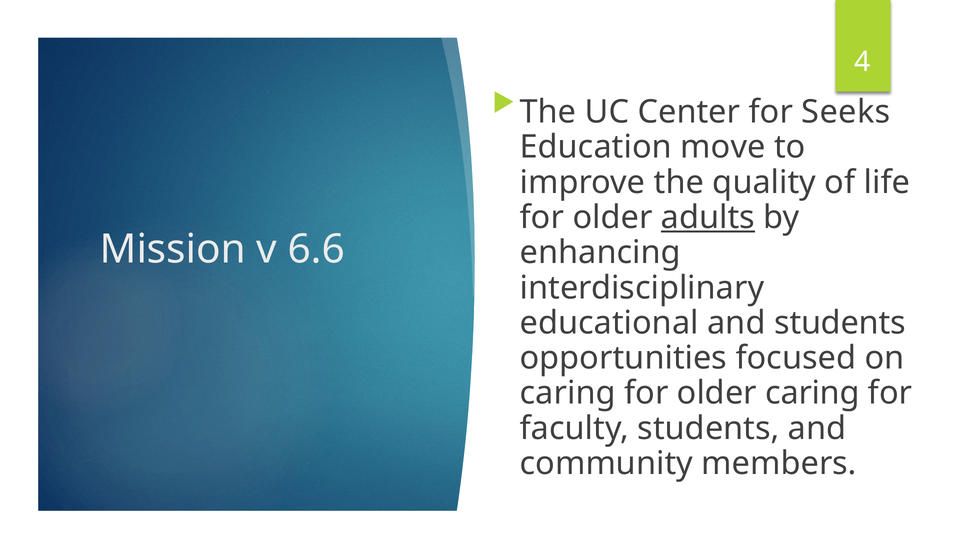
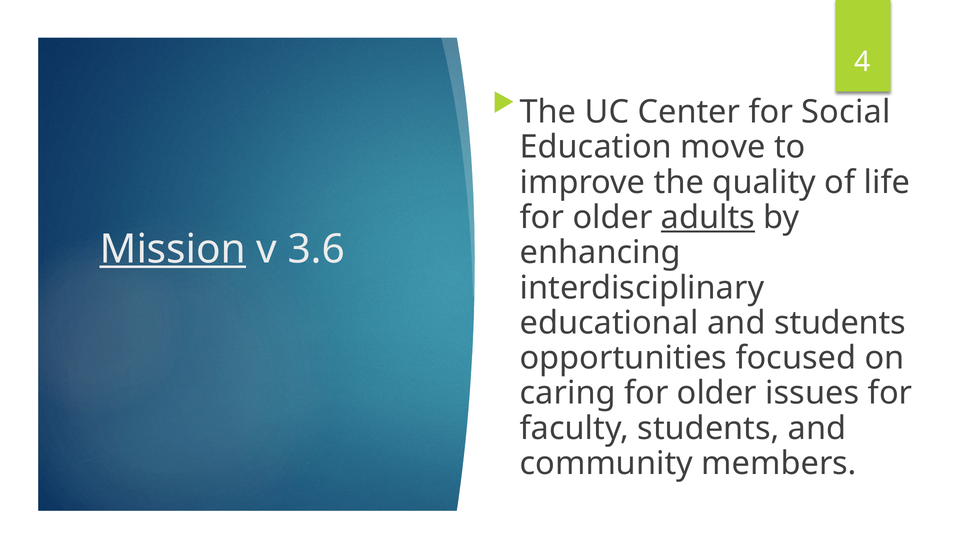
Seeks: Seeks -> Social
Mission underline: none -> present
6.6: 6.6 -> 3.6
older caring: caring -> issues
